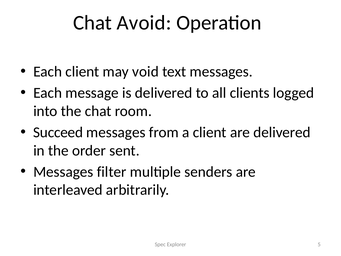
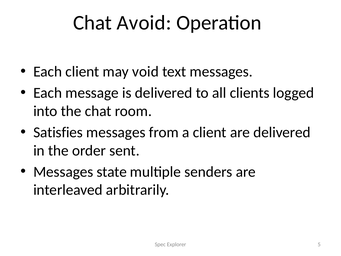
Succeed: Succeed -> Satisfies
filter: filter -> state
